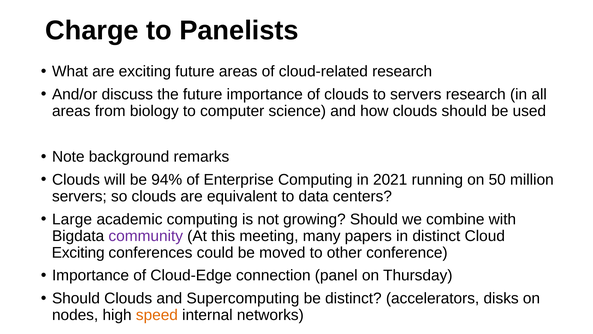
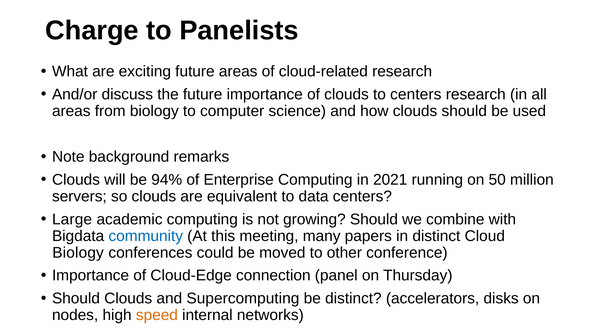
to servers: servers -> centers
community colour: purple -> blue
Exciting at (78, 252): Exciting -> Biology
